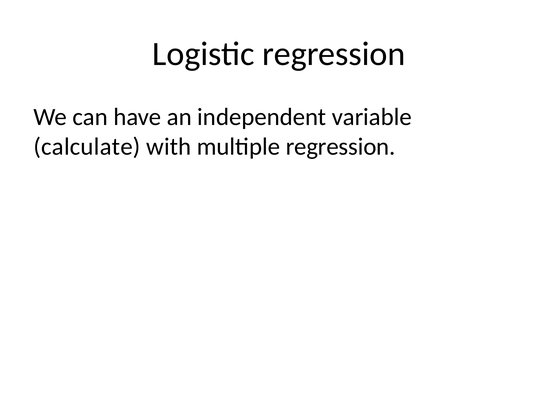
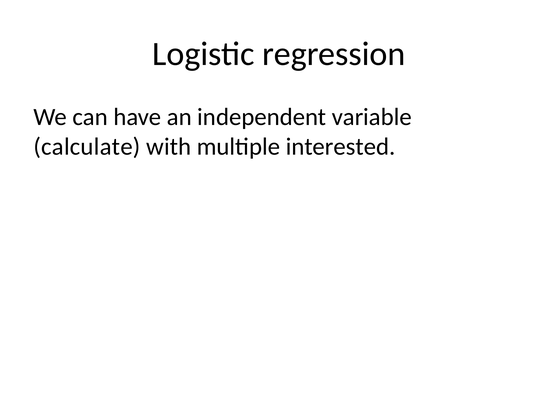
multiple regression: regression -> interested
